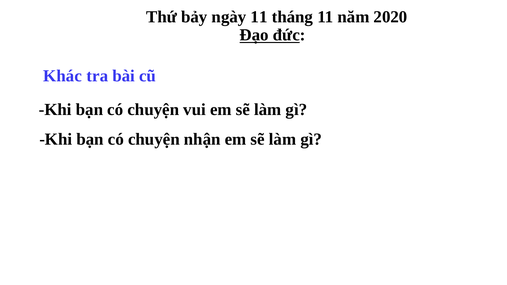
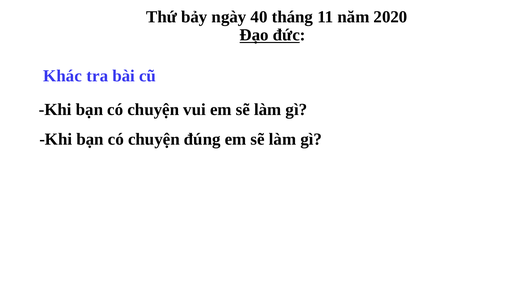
ngày 11: 11 -> 40
nhận: nhận -> đúng
